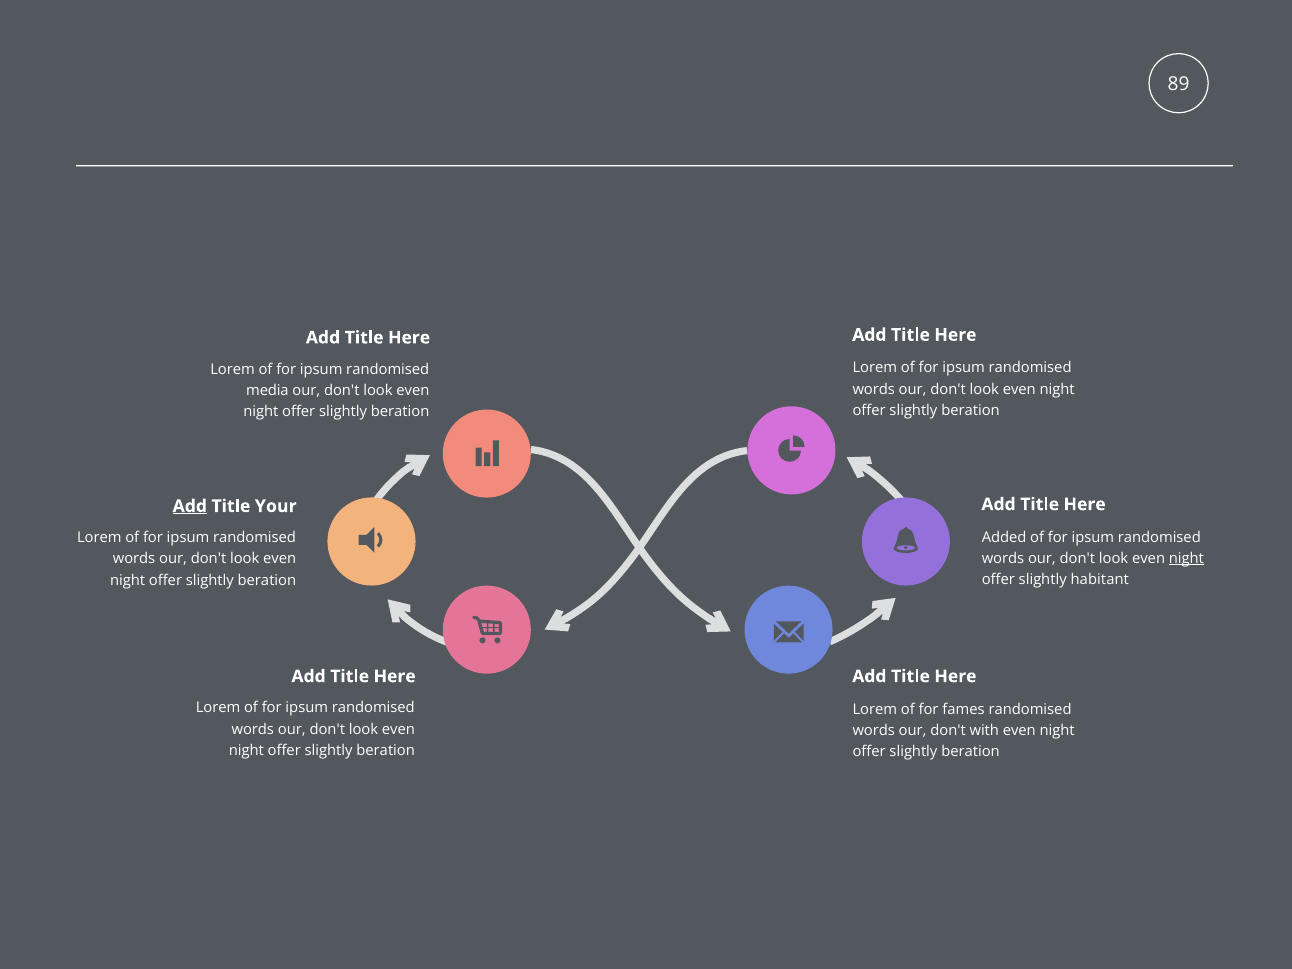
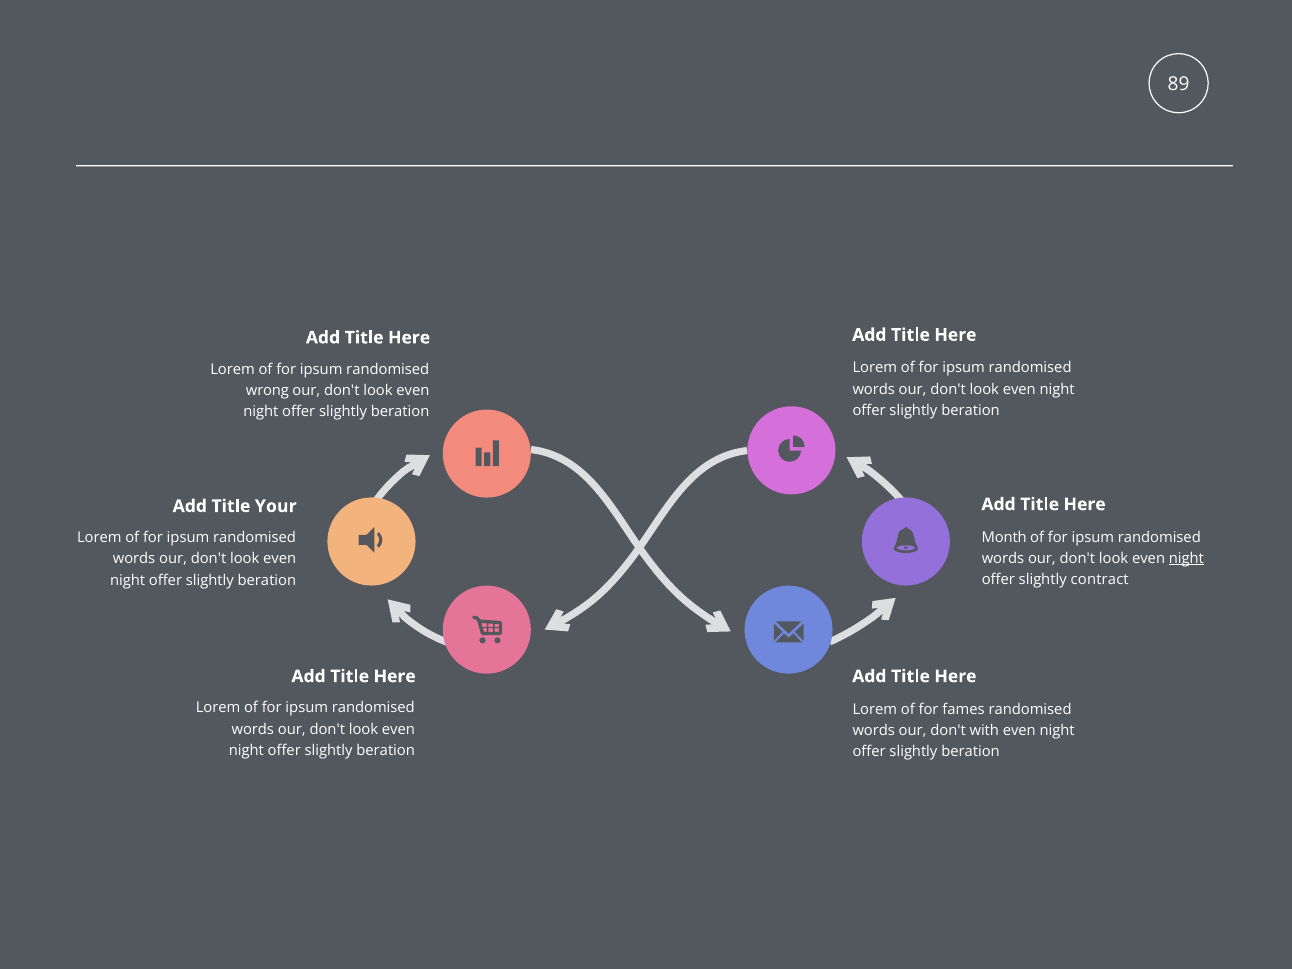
media: media -> wrong
Add at (190, 506) underline: present -> none
Added: Added -> Month
habitant: habitant -> contract
